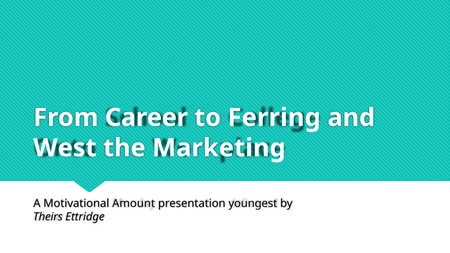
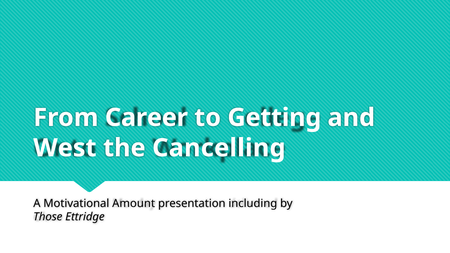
Ferring: Ferring -> Getting
Marketing: Marketing -> Cancelling
youngest: youngest -> including
Theirs: Theirs -> Those
